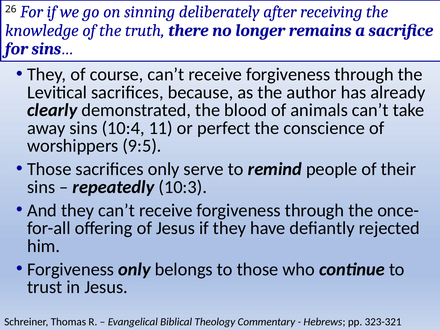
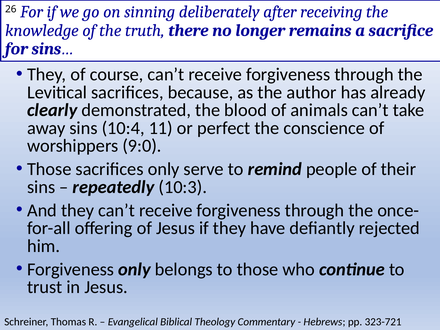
9:5: 9:5 -> 9:0
323-321: 323-321 -> 323-721
